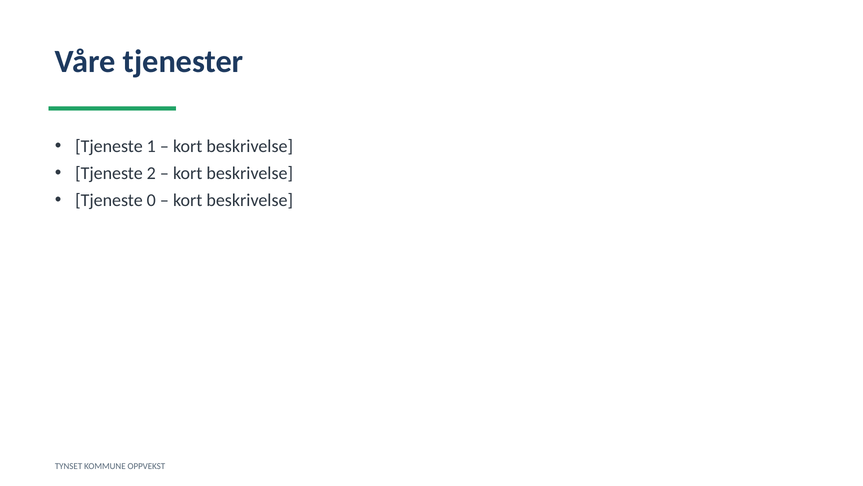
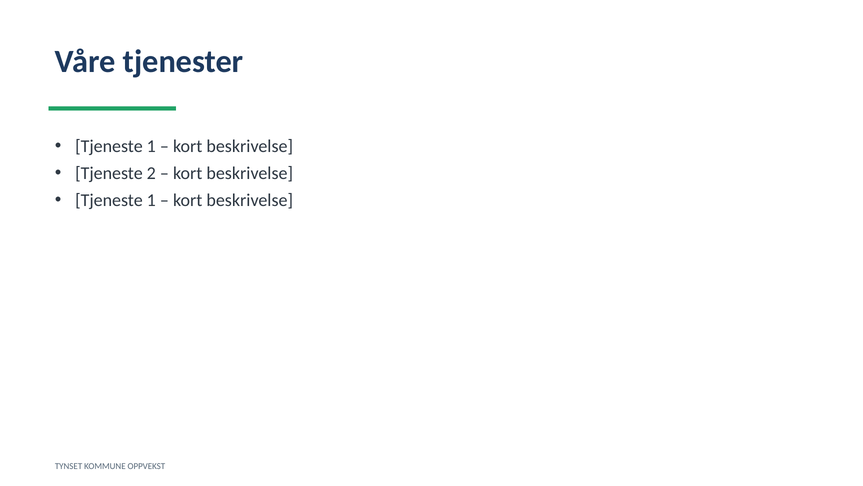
0 at (151, 200): 0 -> 1
